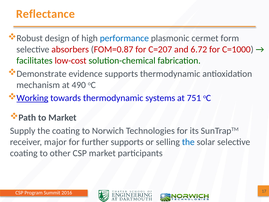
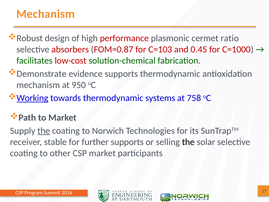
Reflectance at (46, 14): Reflectance -> Mechanism
performance colour: blue -> red
form: form -> ratio
C=207: C=207 -> C=103
6.72: 6.72 -> 0.45
490: 490 -> 950
751: 751 -> 758
the at (44, 131) underline: none -> present
major: major -> stable
the at (188, 142) colour: blue -> black
